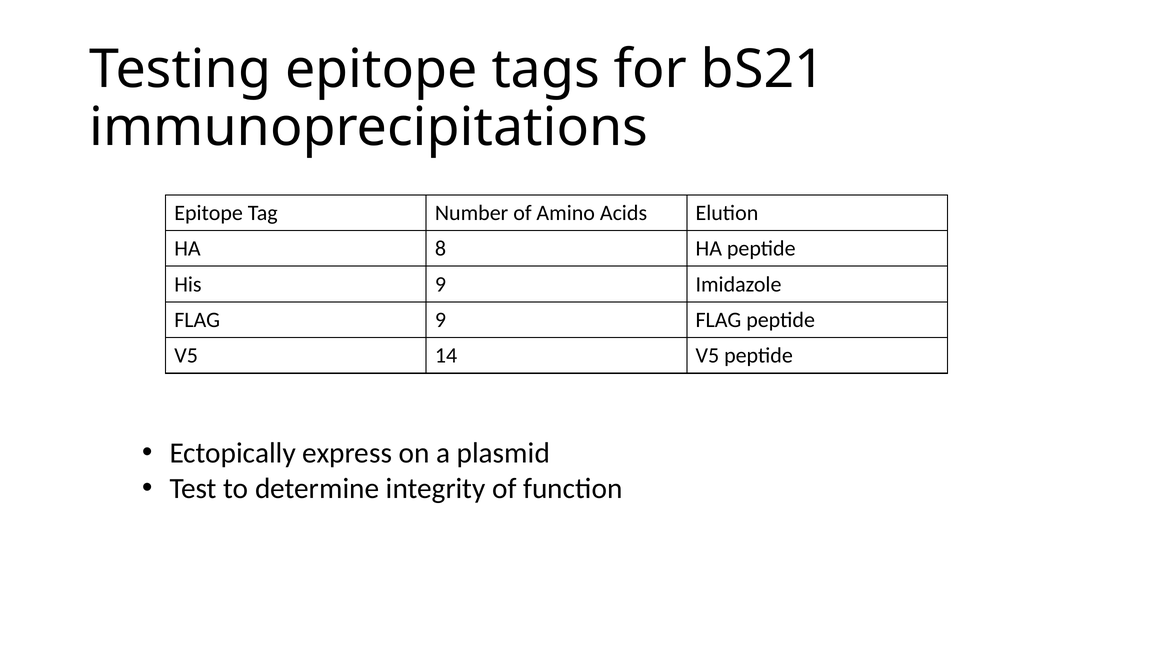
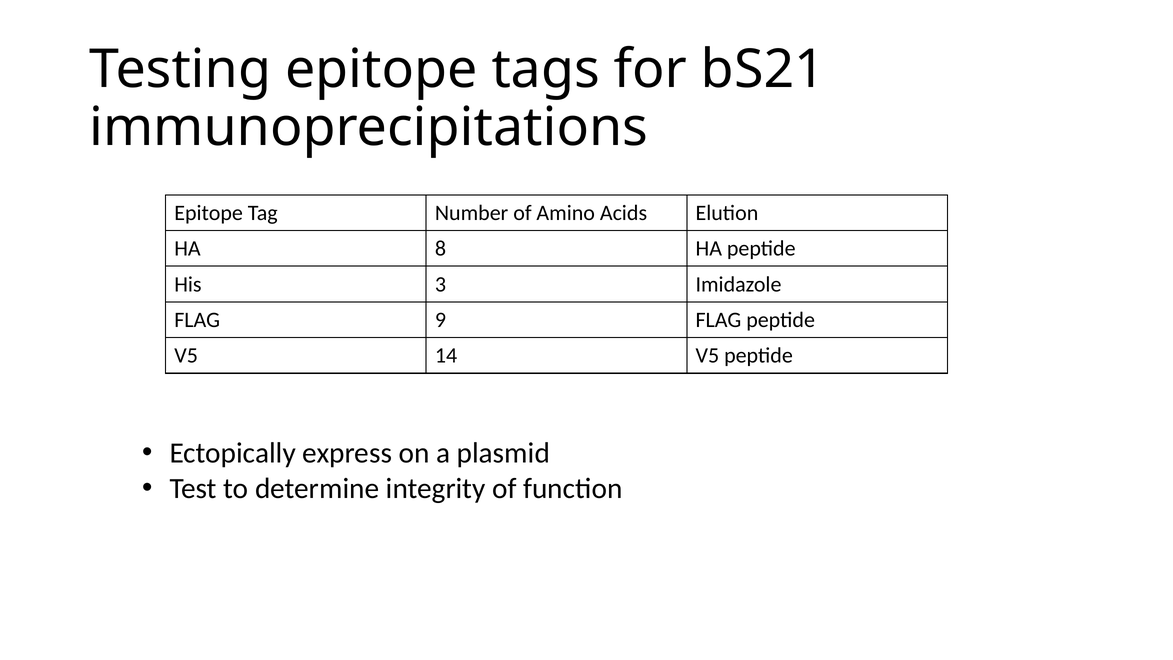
His 9: 9 -> 3
